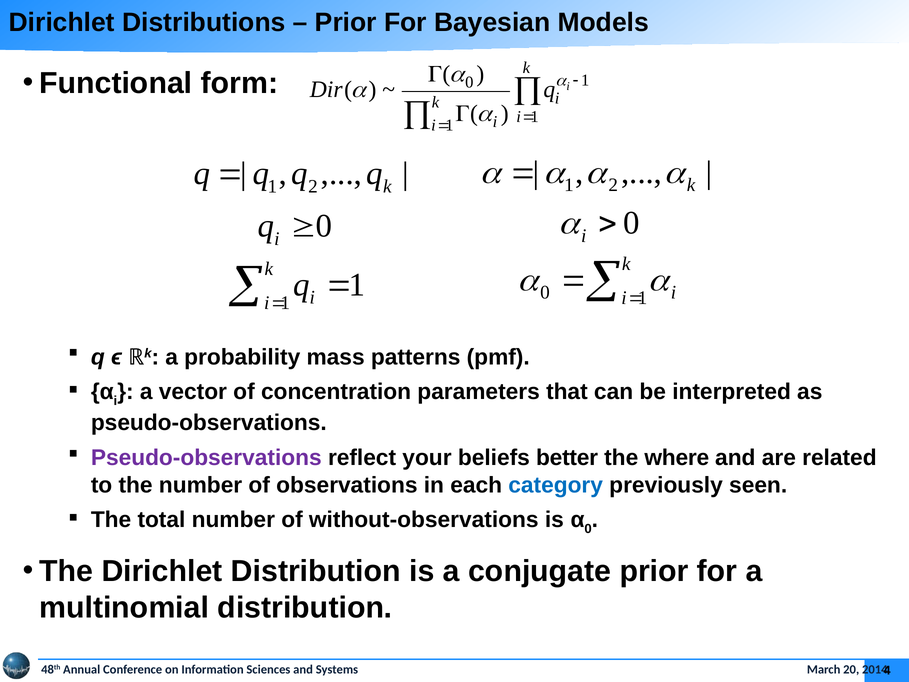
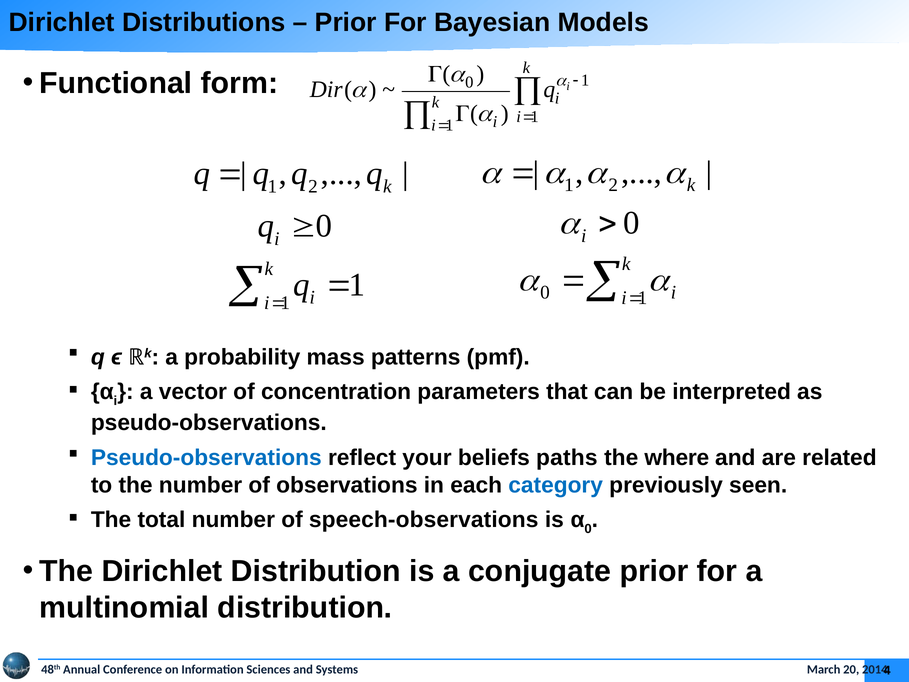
Pseudo-observations at (206, 458) colour: purple -> blue
better: better -> paths
without-observations: without-observations -> speech-observations
